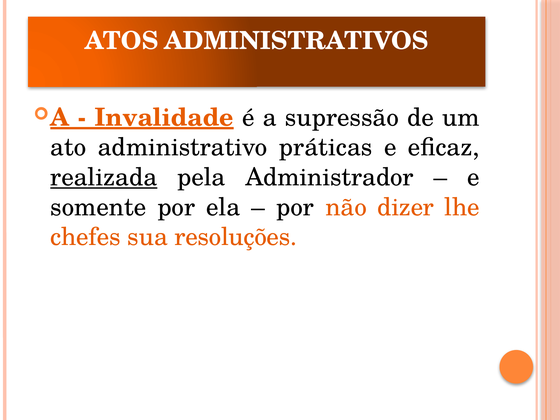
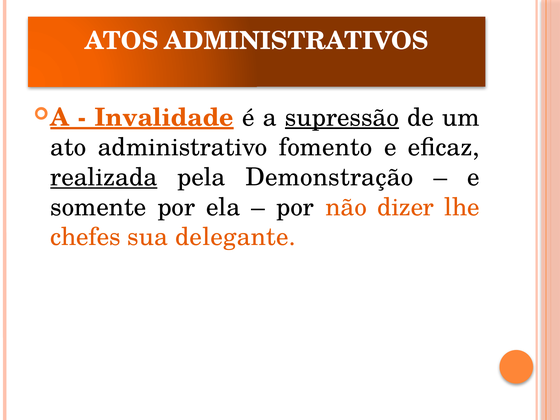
supressão underline: none -> present
práticas: práticas -> fomento
Administrador: Administrador -> Demonstração
resoluções: resoluções -> delegante
